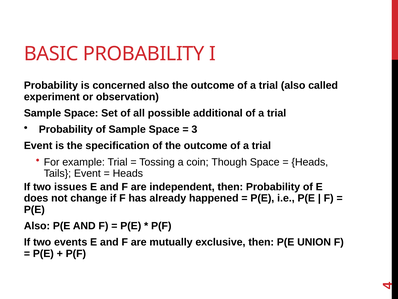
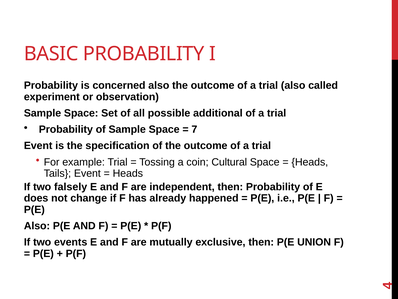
3: 3 -> 7
Though: Though -> Cultural
issues: issues -> falsely
